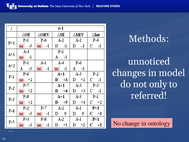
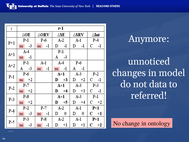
Methods: Methods -> Anymore
only: only -> data
